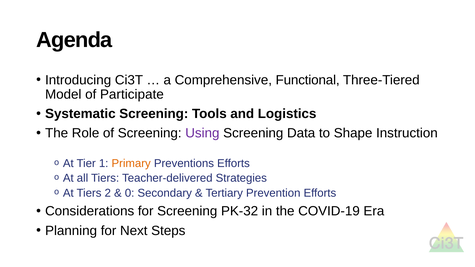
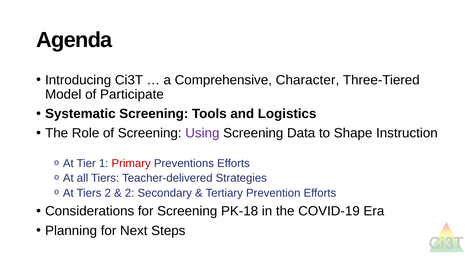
Functional: Functional -> Character
Primary colour: orange -> red
0 at (130, 193): 0 -> 2
PK-32: PK-32 -> PK-18
